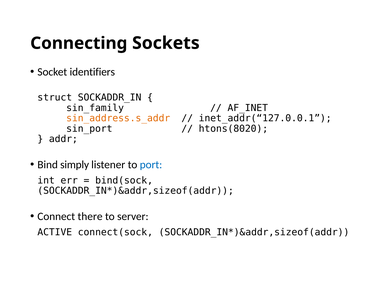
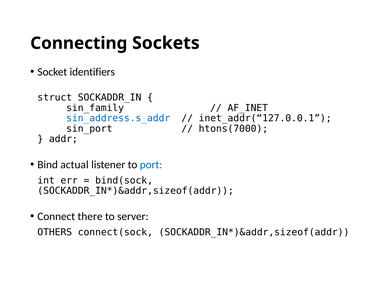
sin_address.s_addr colour: orange -> blue
htons(8020: htons(8020 -> htons(7000
simply: simply -> actual
ACTIVE: ACTIVE -> OTHERS
